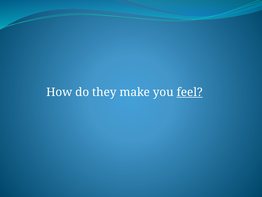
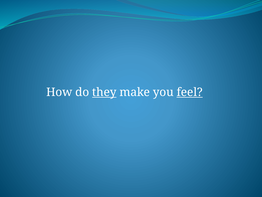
they underline: none -> present
